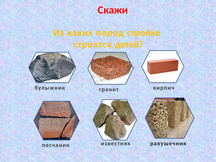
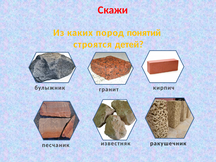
стройке: стройке -> понятий
